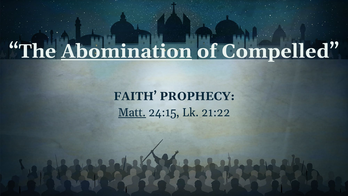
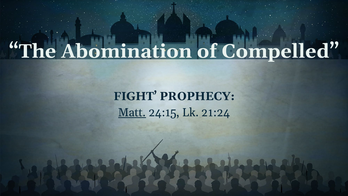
Abomination underline: present -> none
FAITH: FAITH -> FIGHT
21:22: 21:22 -> 21:24
